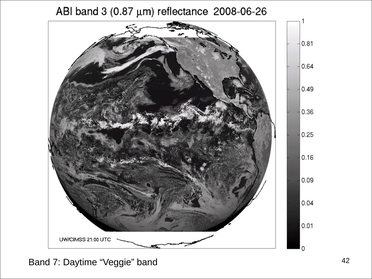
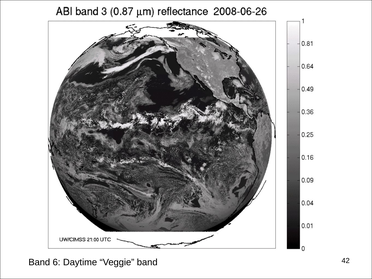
7: 7 -> 6
